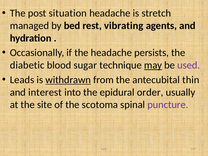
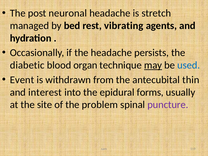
situation: situation -> neuronal
sugar: sugar -> organ
used colour: purple -> blue
Leads: Leads -> Event
withdrawn underline: present -> none
order: order -> forms
scotoma: scotoma -> problem
